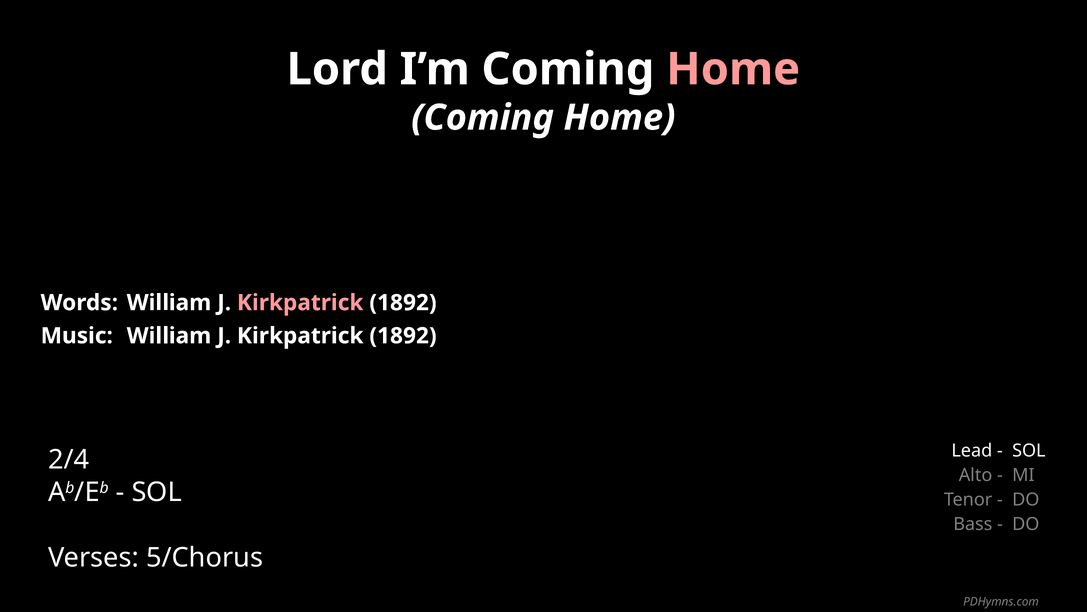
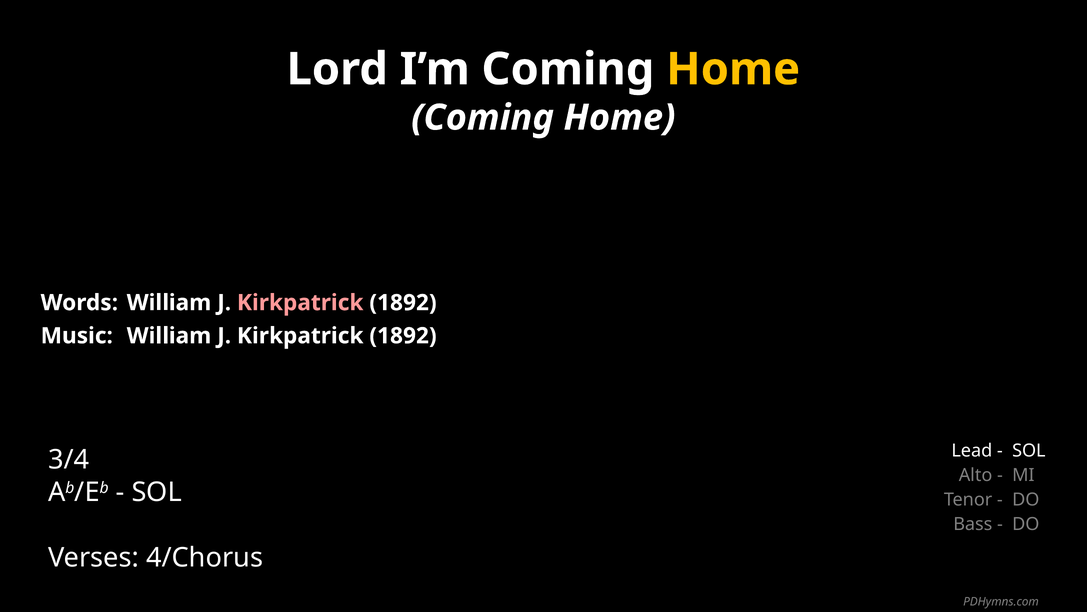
Home at (733, 69) colour: pink -> yellow
2/4: 2/4 -> 3/4
5/Chorus: 5/Chorus -> 4/Chorus
